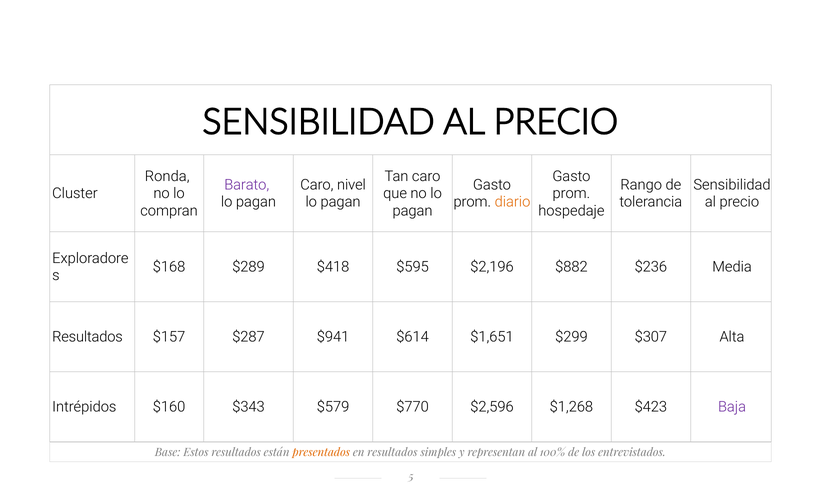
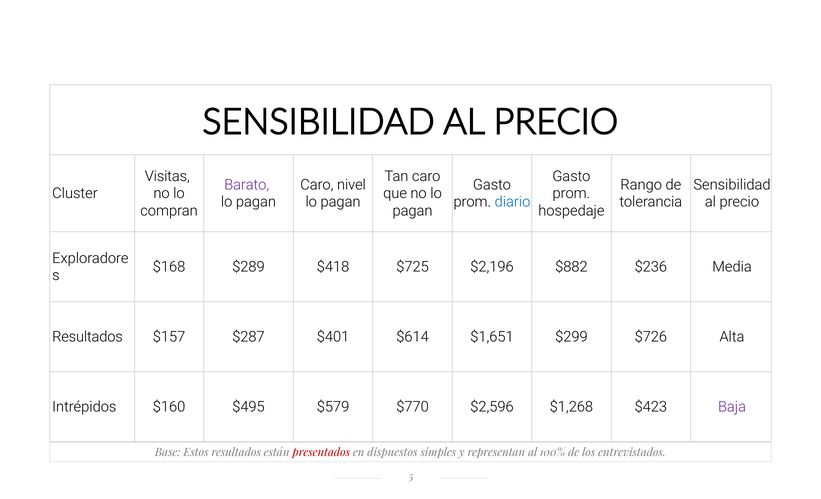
Ronda: Ronda -> Visitas
diario colour: orange -> blue
$595: $595 -> $725
$941: $941 -> $401
$307: $307 -> $726
$343: $343 -> $495
presentados colour: orange -> red
en resultados: resultados -> dispuestos
